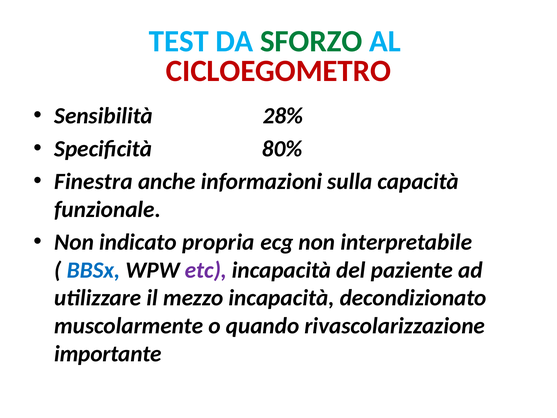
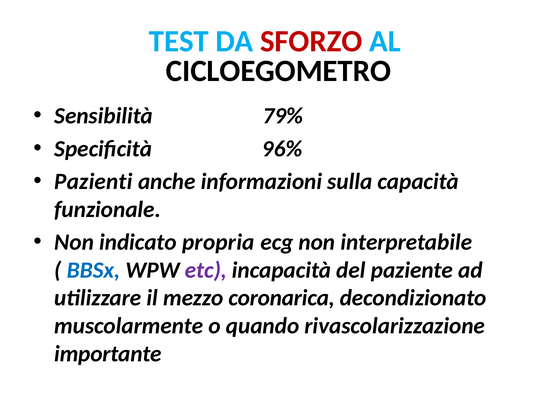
SFORZO colour: green -> red
CICLOEGOMETRO colour: red -> black
28%: 28% -> 79%
80%: 80% -> 96%
Finestra: Finestra -> Pazienti
mezzo incapacità: incapacità -> coronarica
